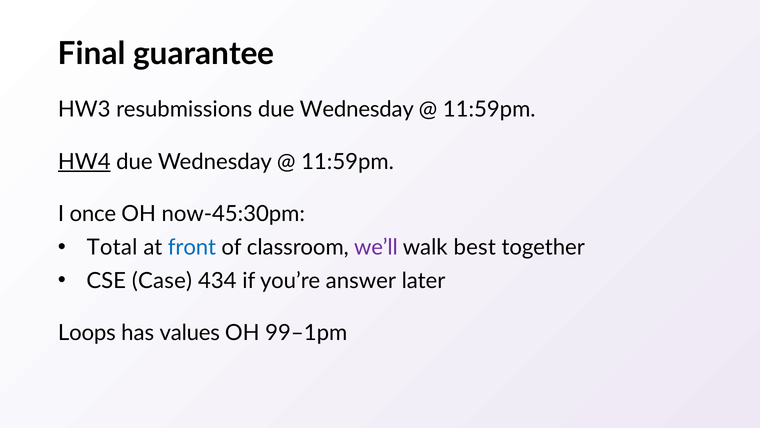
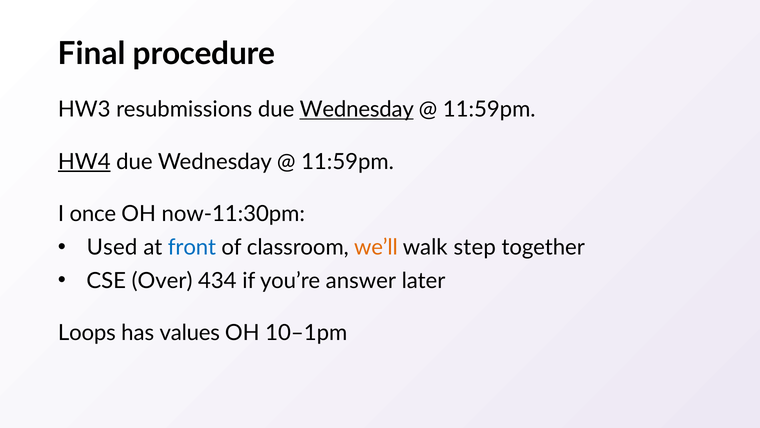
guarantee: guarantee -> procedure
Wednesday at (357, 109) underline: none -> present
now-45:30pm: now-45:30pm -> now-11:30pm
Total: Total -> Used
we’ll colour: purple -> orange
best: best -> step
Case: Case -> Over
99–1pm: 99–1pm -> 10–1pm
